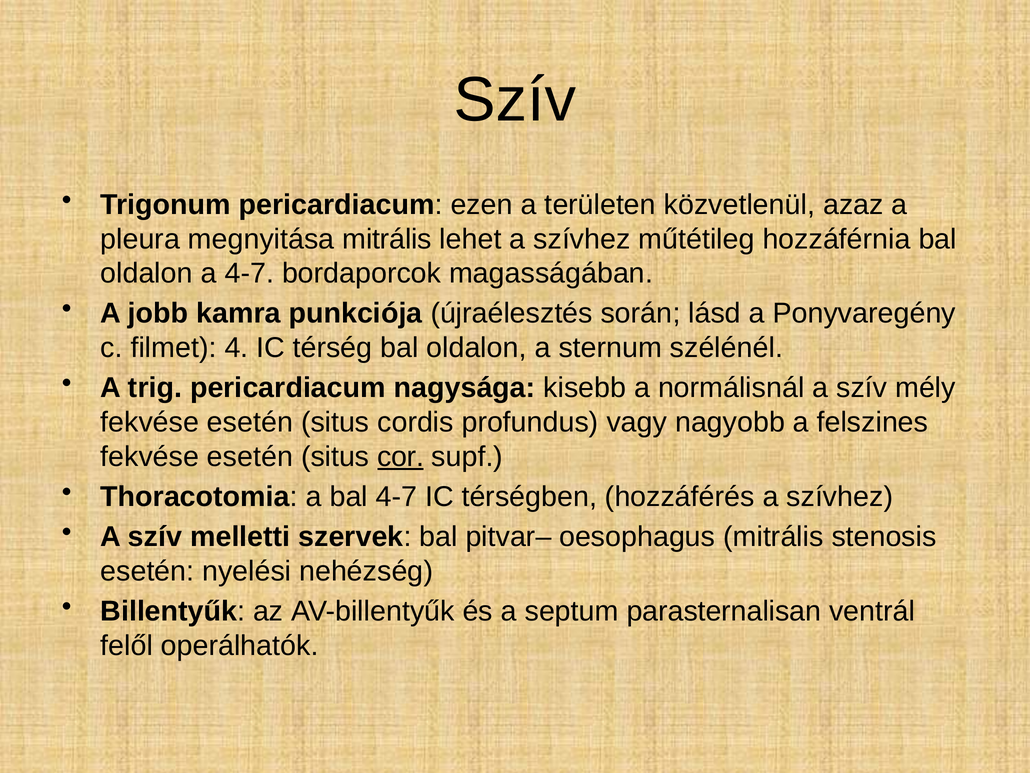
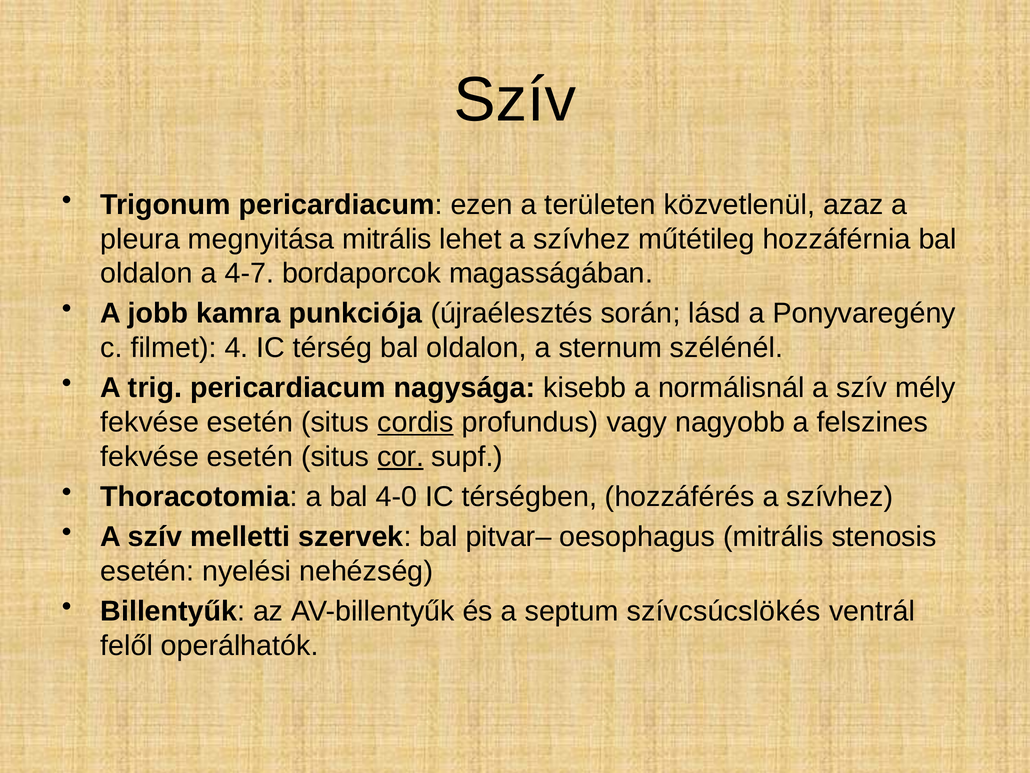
cordis underline: none -> present
bal 4-7: 4-7 -> 4-0
parasternalisan: parasternalisan -> szívcsúcslökés
